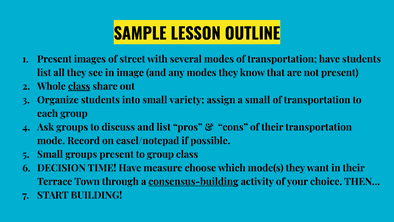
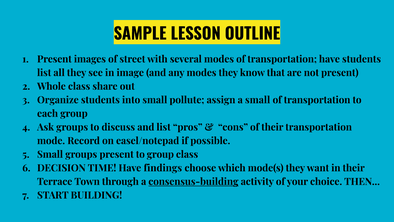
class at (79, 86) underline: present -> none
variety: variety -> pollute
measure: measure -> findings
